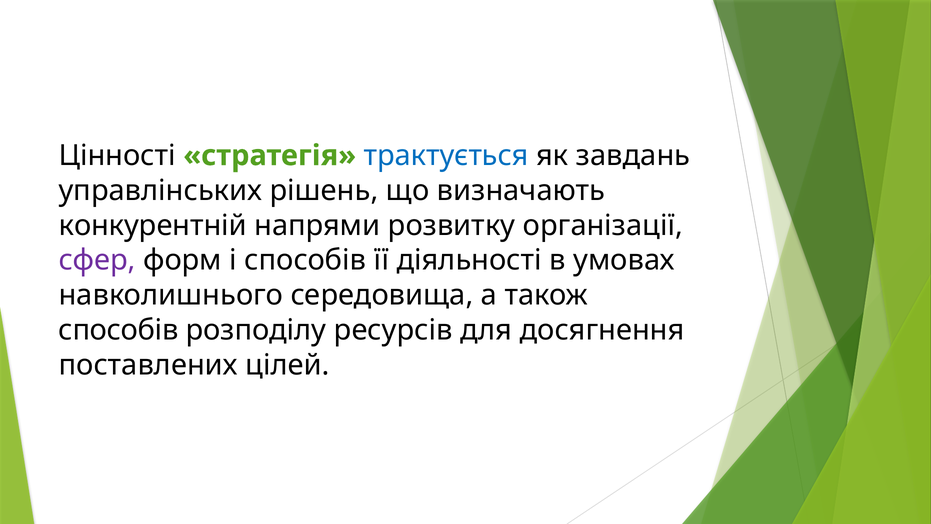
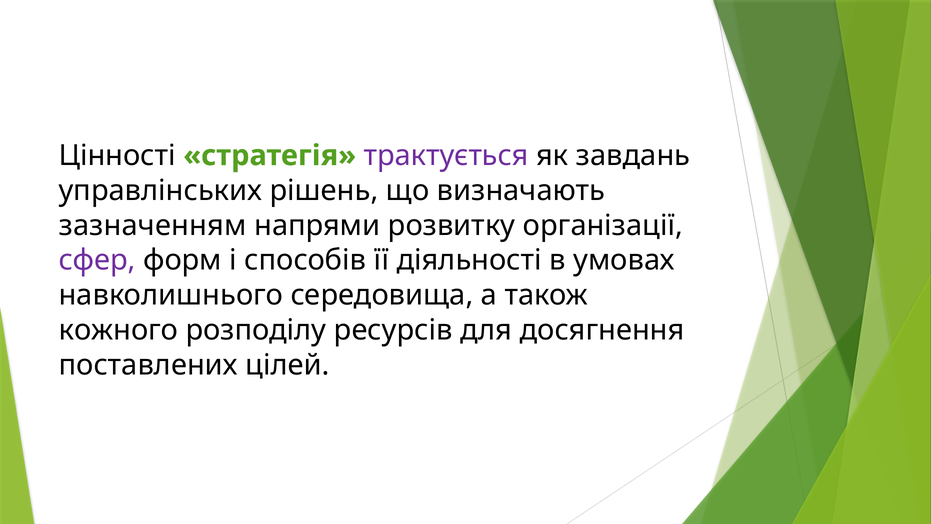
трактується colour: blue -> purple
конкурентній: конкурентній -> зазначенням
способів at (119, 330): способів -> кожного
